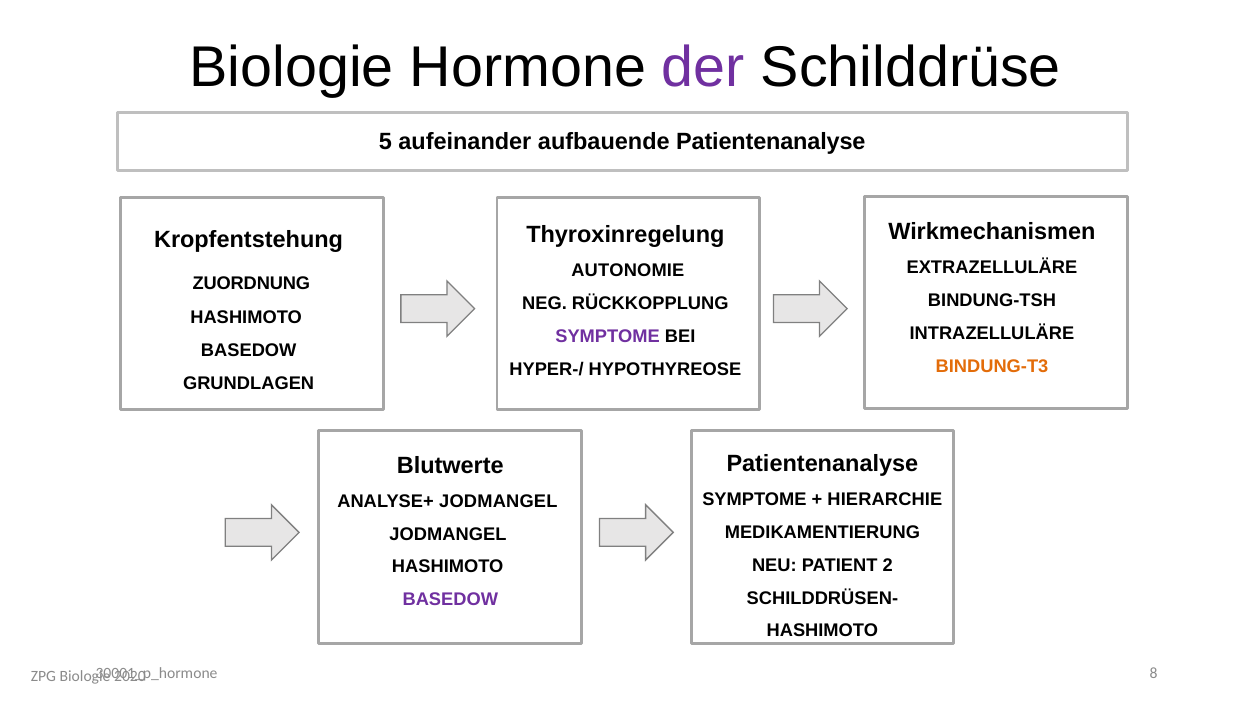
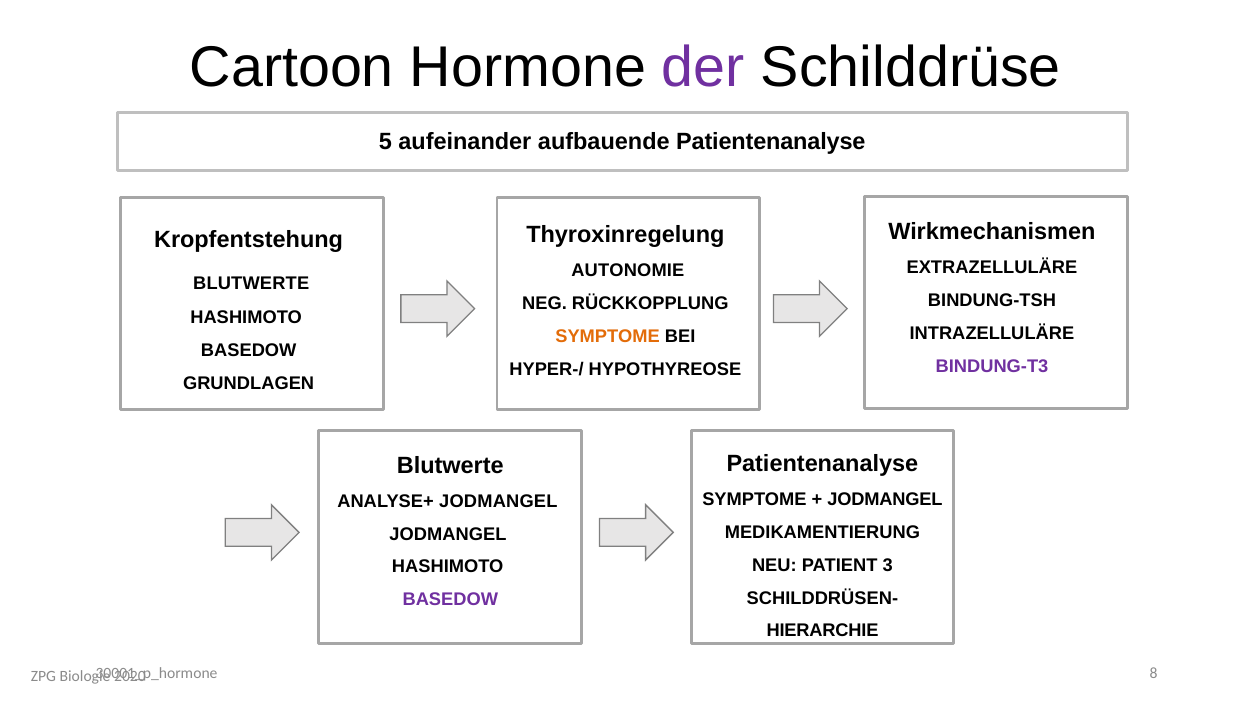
Biologie at (292, 68): Biologie -> Cartoon
ZUORDNUNG at (251, 284): ZUORDNUNG -> BLUTWERTE
SYMPTOME at (608, 336) colour: purple -> orange
BINDUNG-T3 colour: orange -> purple
HIERARCHIE at (885, 499): HIERARCHIE -> JODMANGEL
2: 2 -> 3
HASHIMOTO at (822, 631): HASHIMOTO -> HIERARCHIE
